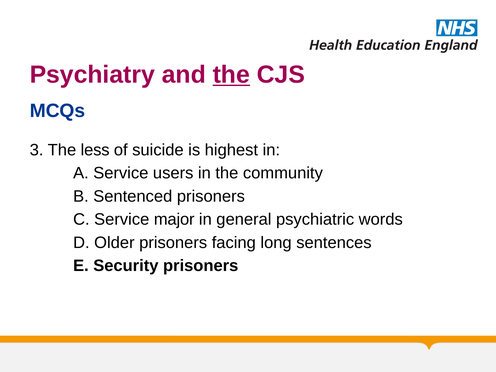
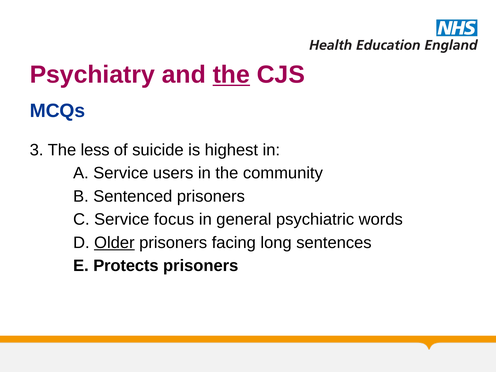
major: major -> focus
Older underline: none -> present
Security: Security -> Protects
